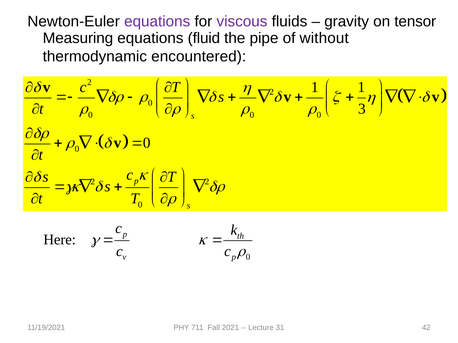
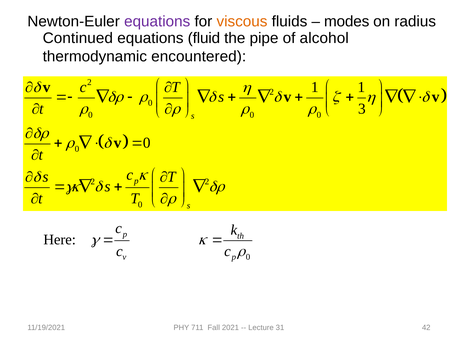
viscous colour: purple -> orange
gravity: gravity -> modes
tensor: tensor -> radius
Measuring: Measuring -> Continued
without: without -> alcohol
